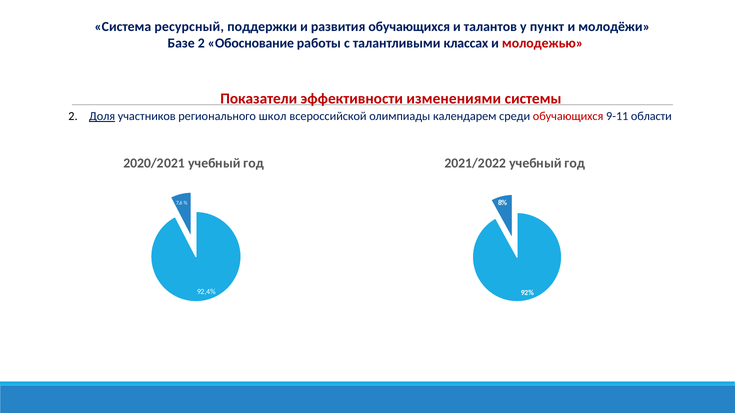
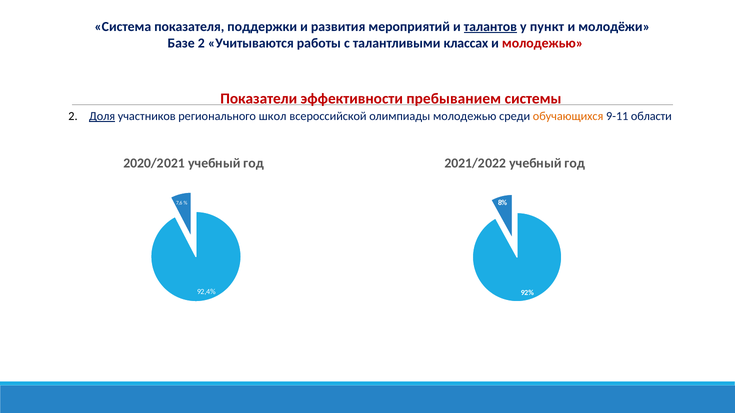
ресурсный: ресурсный -> показателя
развития обучающихся: обучающихся -> мероприятий
талантов underline: none -> present
Обоснование: Обоснование -> Учитываются
изменениями: изменениями -> пребыванием
олимпиады календарем: календарем -> молодежью
обучающихся at (568, 116) colour: red -> orange
